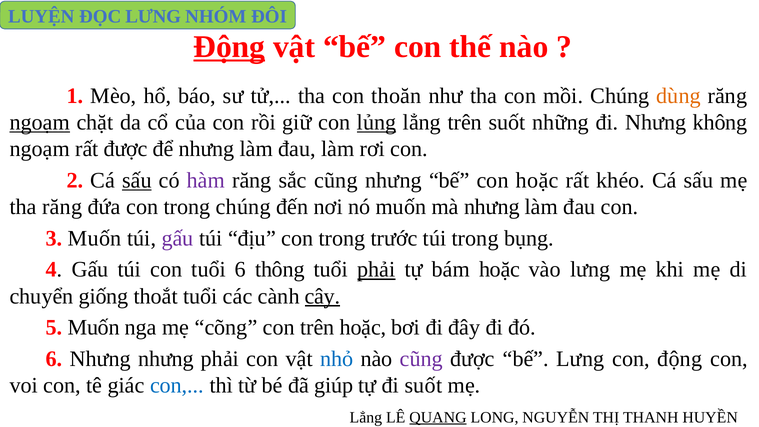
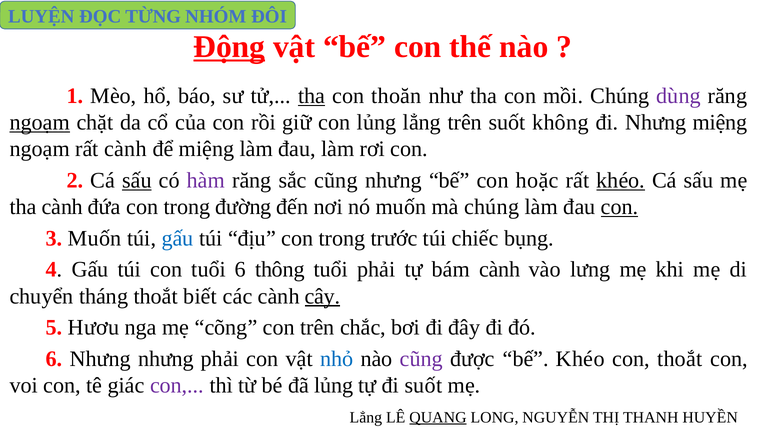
ĐỌC LƯNG: LƯNG -> TỪNG
tha at (312, 96) underline: none -> present
dùng colour: orange -> purple
lủng at (377, 122) underline: present -> none
những: những -> không
Nhưng không: không -> miệng
rất được: được -> cành
để nhưng: nhưng -> miệng
khéo at (621, 180) underline: none -> present
tha răng: răng -> cành
trong chúng: chúng -> đường
mà nhưng: nhưng -> chúng
con at (620, 207) underline: none -> present
gấu at (178, 238) colour: purple -> blue
túi trong: trong -> chiếc
phải at (376, 270) underline: present -> none
bám hoặc: hoặc -> cành
giống: giống -> tháng
thoắt tuổi: tuổi -> biết
5 Muốn: Muốn -> Hươu
trên hoặc: hoặc -> chắc
bế Lưng: Lưng -> Khéo
con động: động -> thoắt
con at (177, 385) colour: blue -> purple
đã giúp: giúp -> lủng
